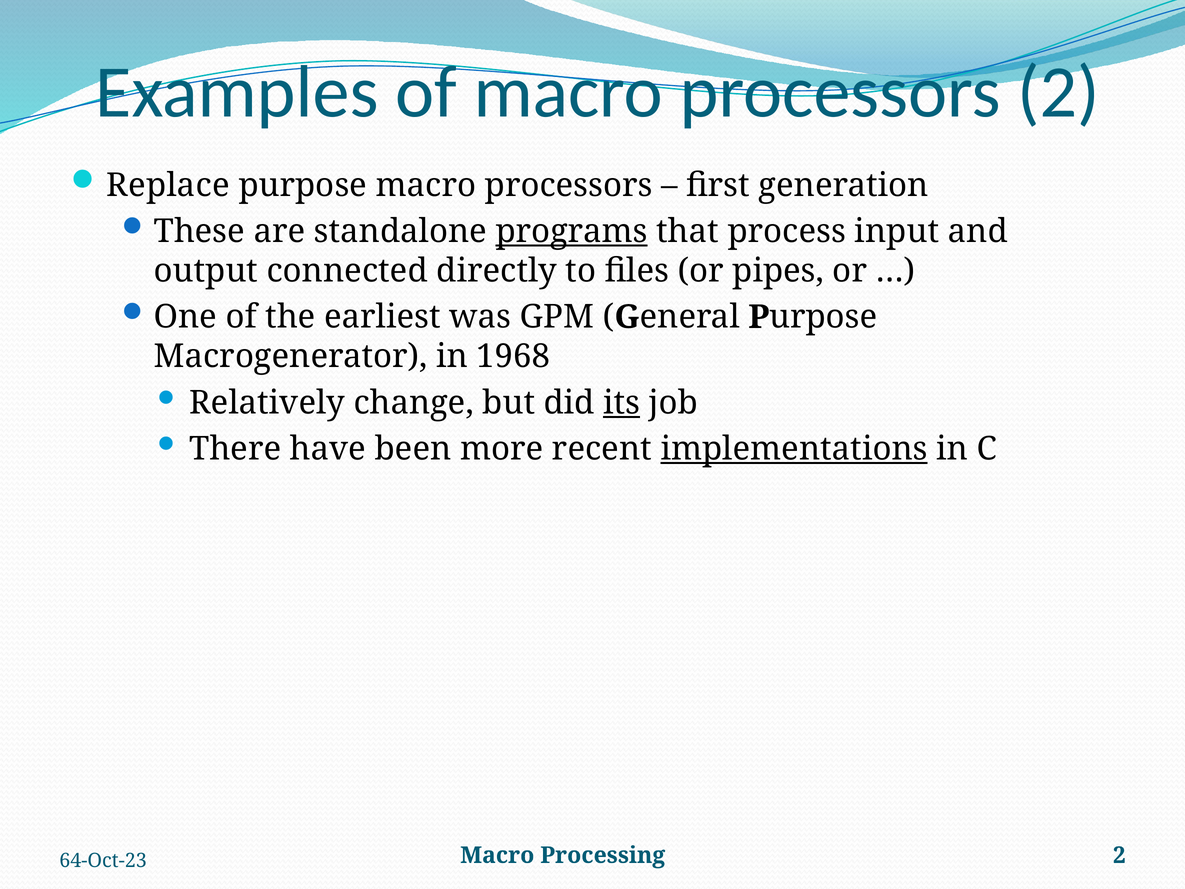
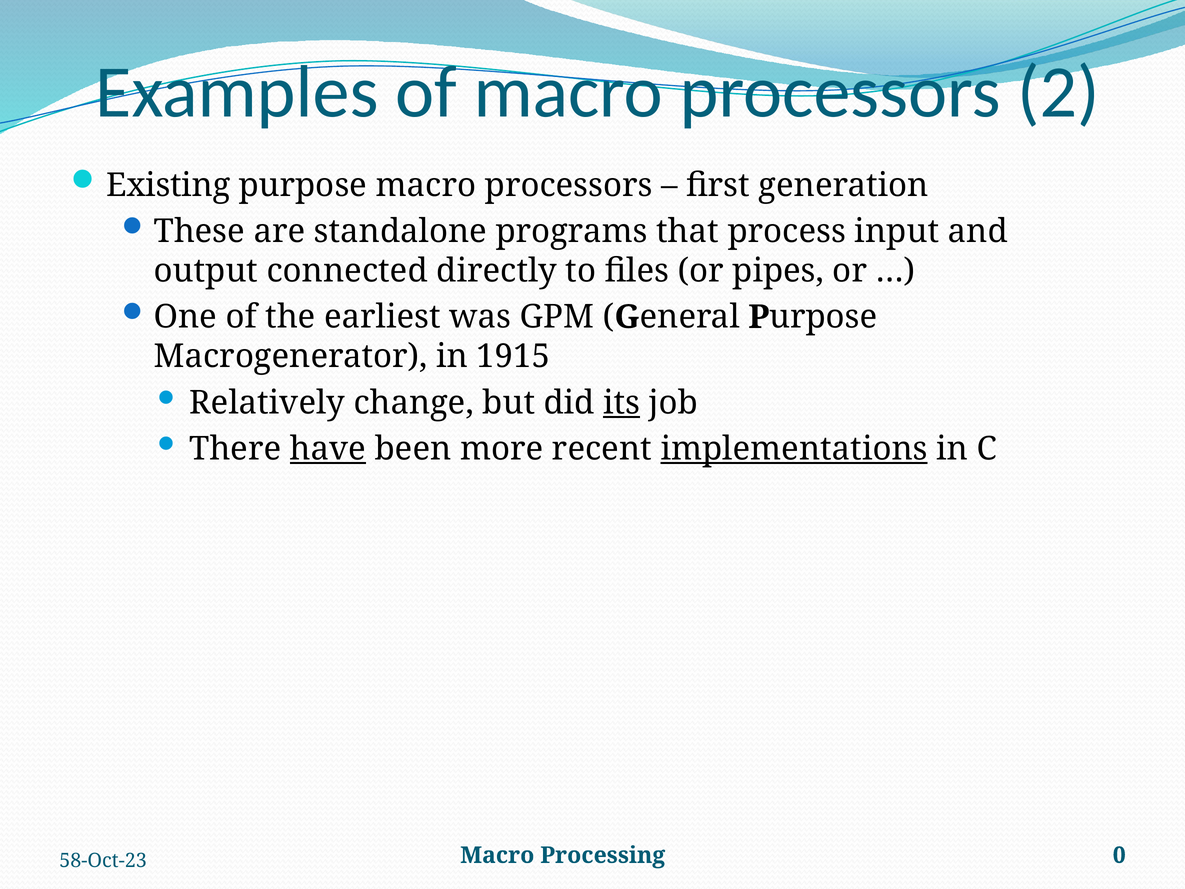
Replace: Replace -> Existing
programs underline: present -> none
1968: 1968 -> 1915
have underline: none -> present
Processing 2: 2 -> 0
64-Oct-23: 64-Oct-23 -> 58-Oct-23
